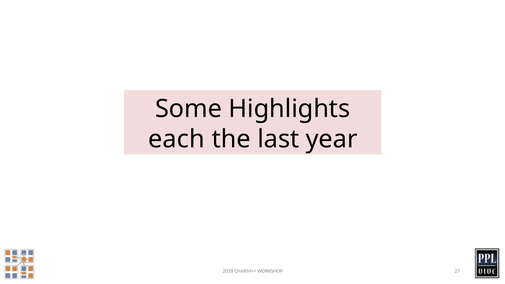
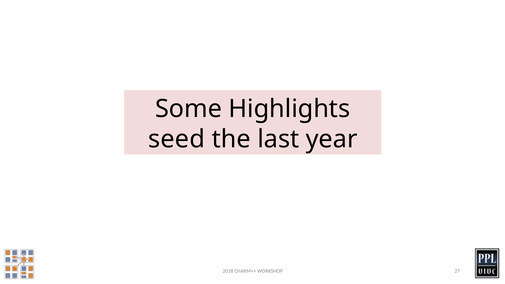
each: each -> seed
